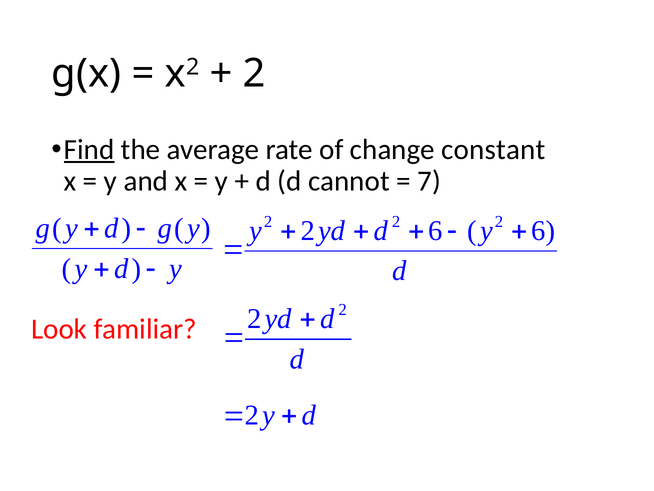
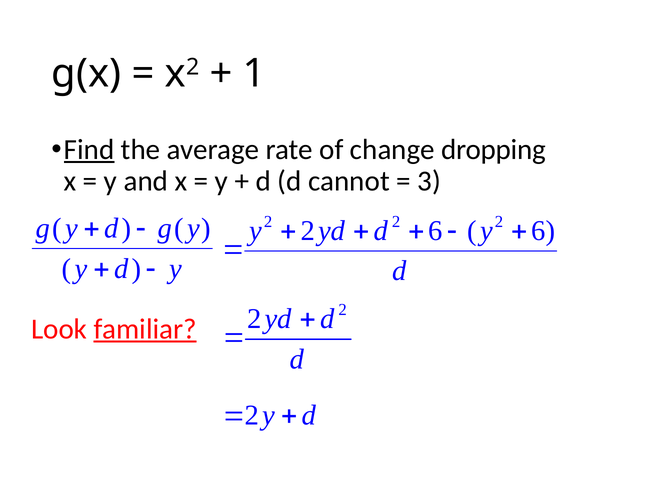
2 at (254, 73): 2 -> 1
constant: constant -> dropping
7: 7 -> 3
familiar underline: none -> present
